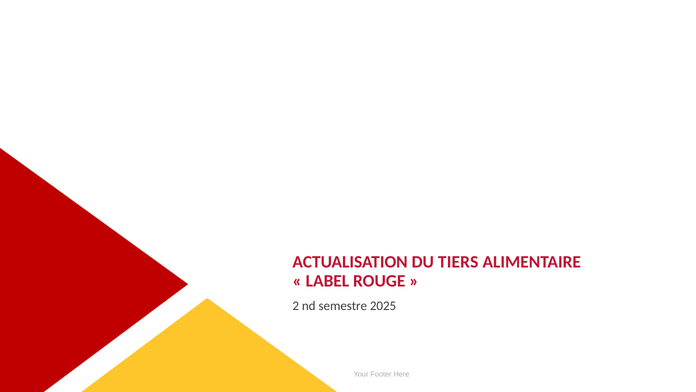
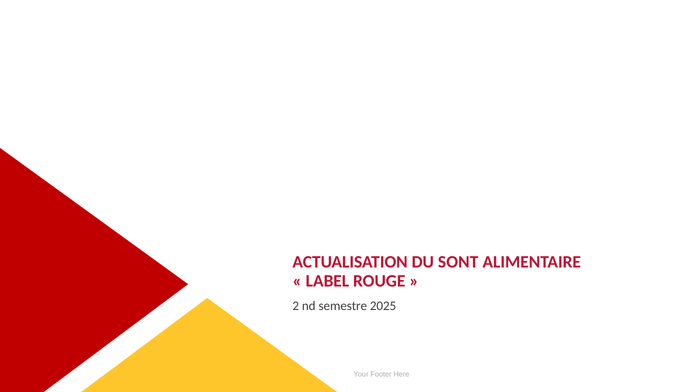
TIERS: TIERS -> SONT
